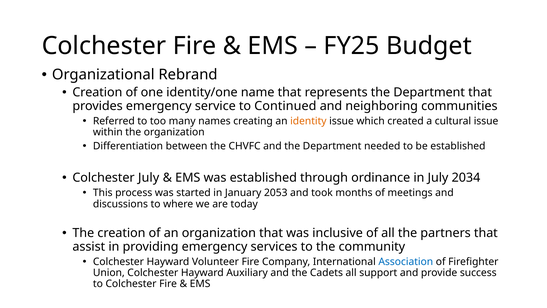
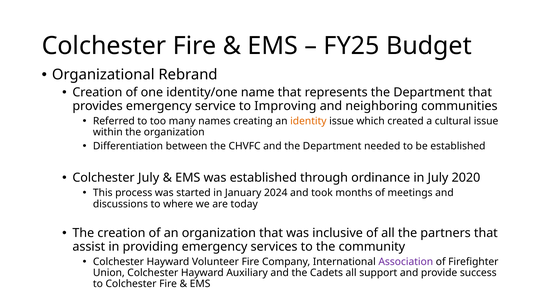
Continued: Continued -> Improving
2034: 2034 -> 2020
2053: 2053 -> 2024
Association colour: blue -> purple
